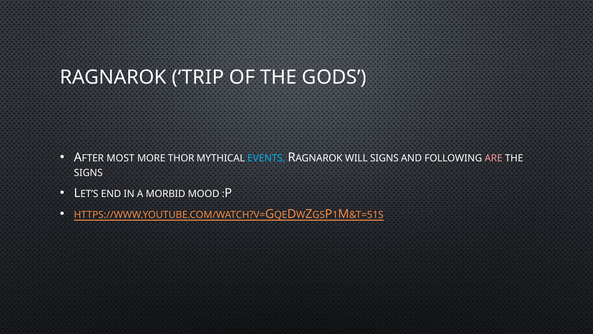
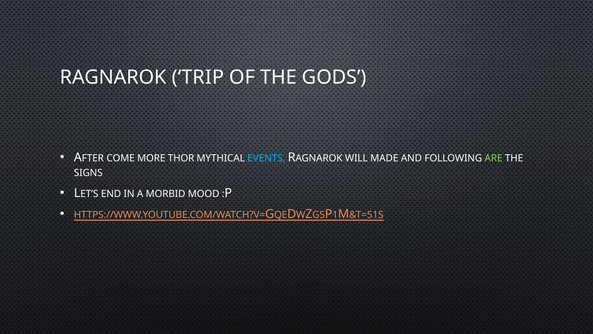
MOST: MOST -> COME
WILL SIGNS: SIGNS -> MADE
ARE colour: pink -> light green
